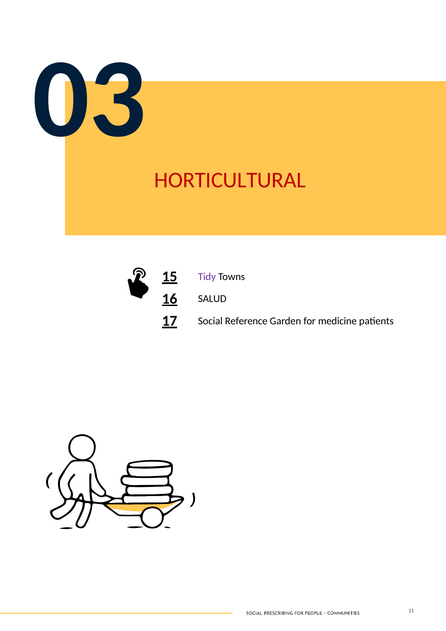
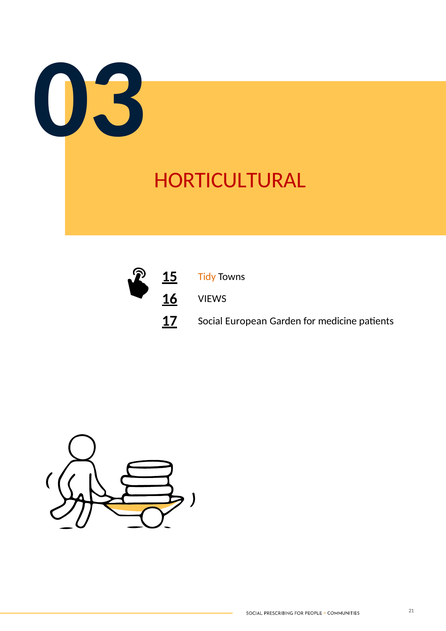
Tidy colour: purple -> orange
SALUD: SALUD -> VIEWS
Reference: Reference -> European
